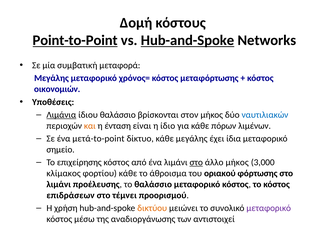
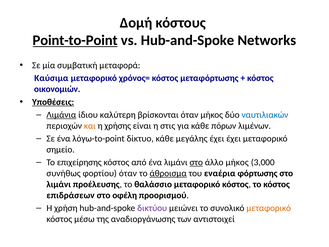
Hub-and-Spoke at (188, 40) underline: present -> none
Μεγάλης at (51, 78): Μεγάλης -> Καύσιμα
Υποθέσεις underline: none -> present
ίδιου θαλάσσιο: θαλάσσιο -> καλύτερη
βρίσκονται στον: στον -> όταν
ένταση: ένταση -> χρήσης
ίδιο: ίδιο -> στις
μετά-to-point: μετά-to-point -> λόγω-to-point
έχει ίδια: ίδια -> έχει
κλίμακος: κλίμακος -> συνήθως
φορτίου κάθε: κάθε -> όταν
άθροισμα underline: none -> present
οριακού: οριακού -> εναέρια
τέμνει: τέμνει -> οφέλη
δικτύου colour: orange -> purple
μεταφορικό at (269, 208) colour: purple -> orange
